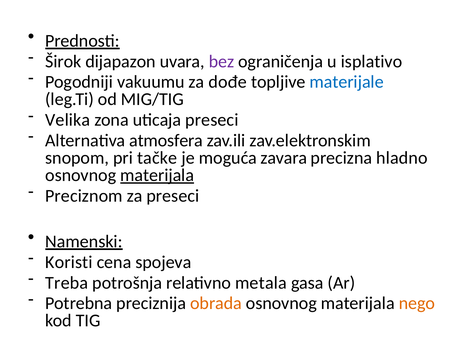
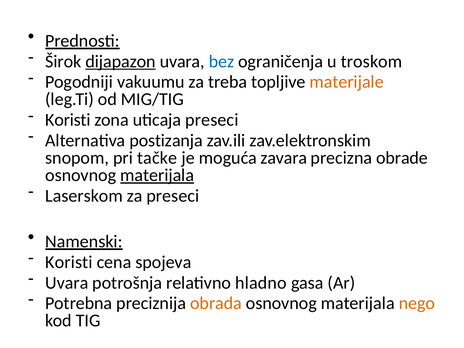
dijapazon underline: none -> present
bez colour: purple -> blue
isplativo: isplativo -> troskom
dođe: dođe -> treba
materijale colour: blue -> orange
Velika at (68, 120): Velika -> Koristi
atmosfera: atmosfera -> postizanja
hladno: hladno -> obrade
Preciznom: Preciznom -> Laserskom
Treba at (67, 283): Treba -> Uvara
metala: metala -> hladno
